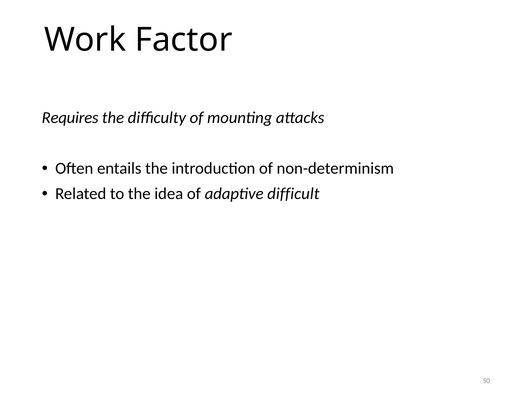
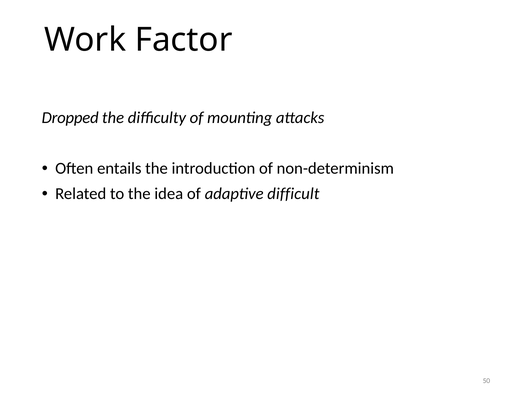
Requires: Requires -> Dropped
